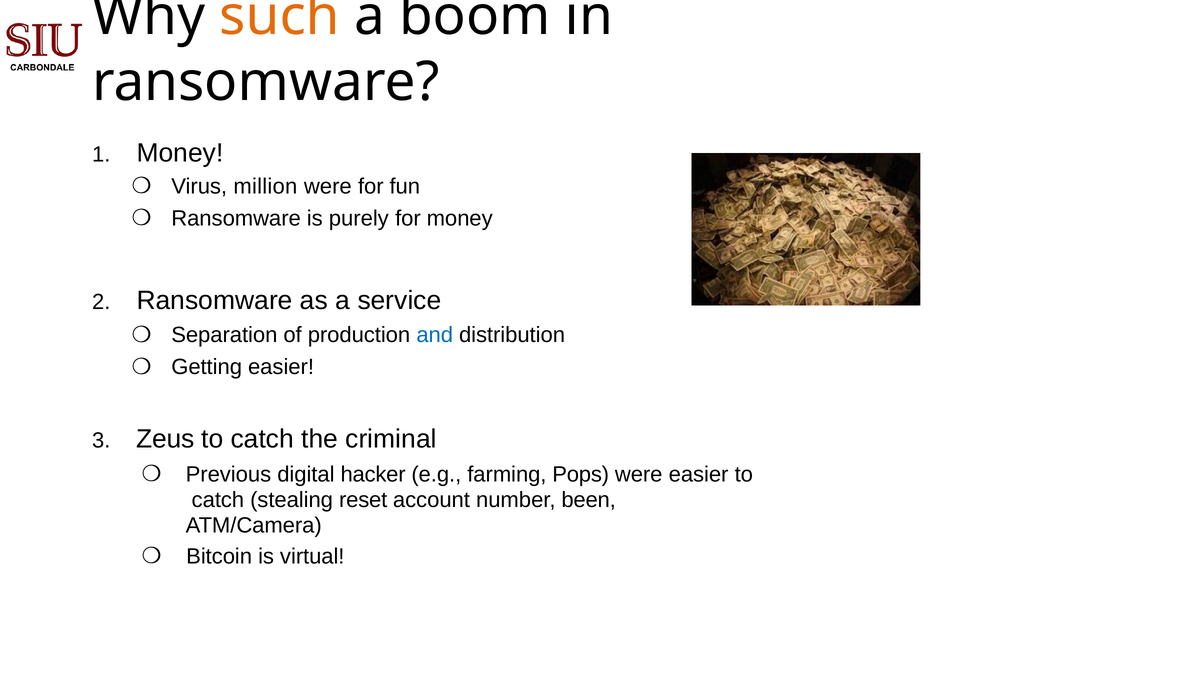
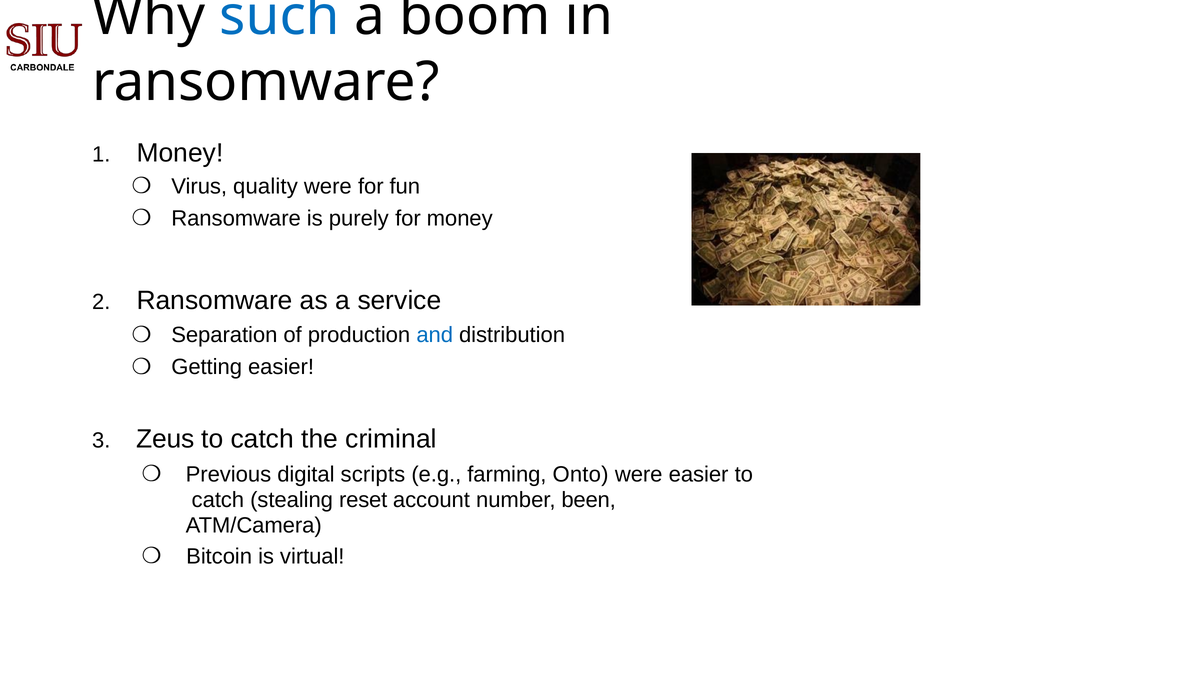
such colour: orange -> blue
million: million -> quality
hacker: hacker -> scripts
Pops: Pops -> Onto
